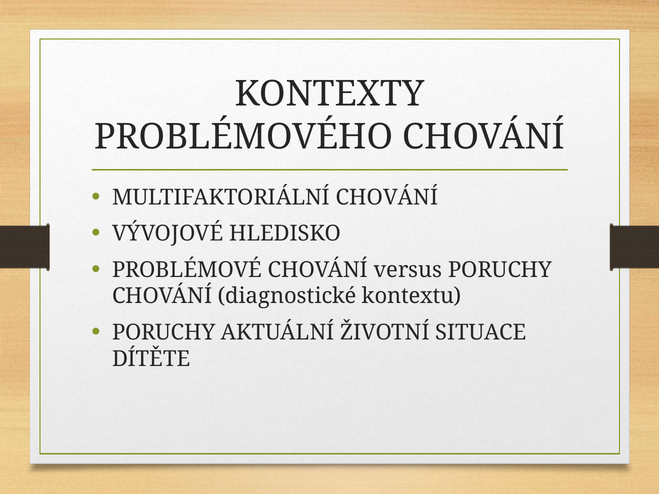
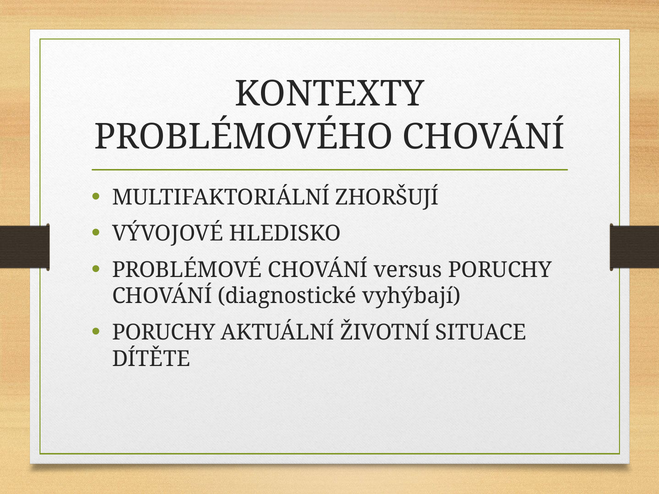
MULTIFAKTORIÁLNÍ CHOVÁNÍ: CHOVÁNÍ -> ZHORŠUJÍ
kontextu: kontextu -> vyhýbají
